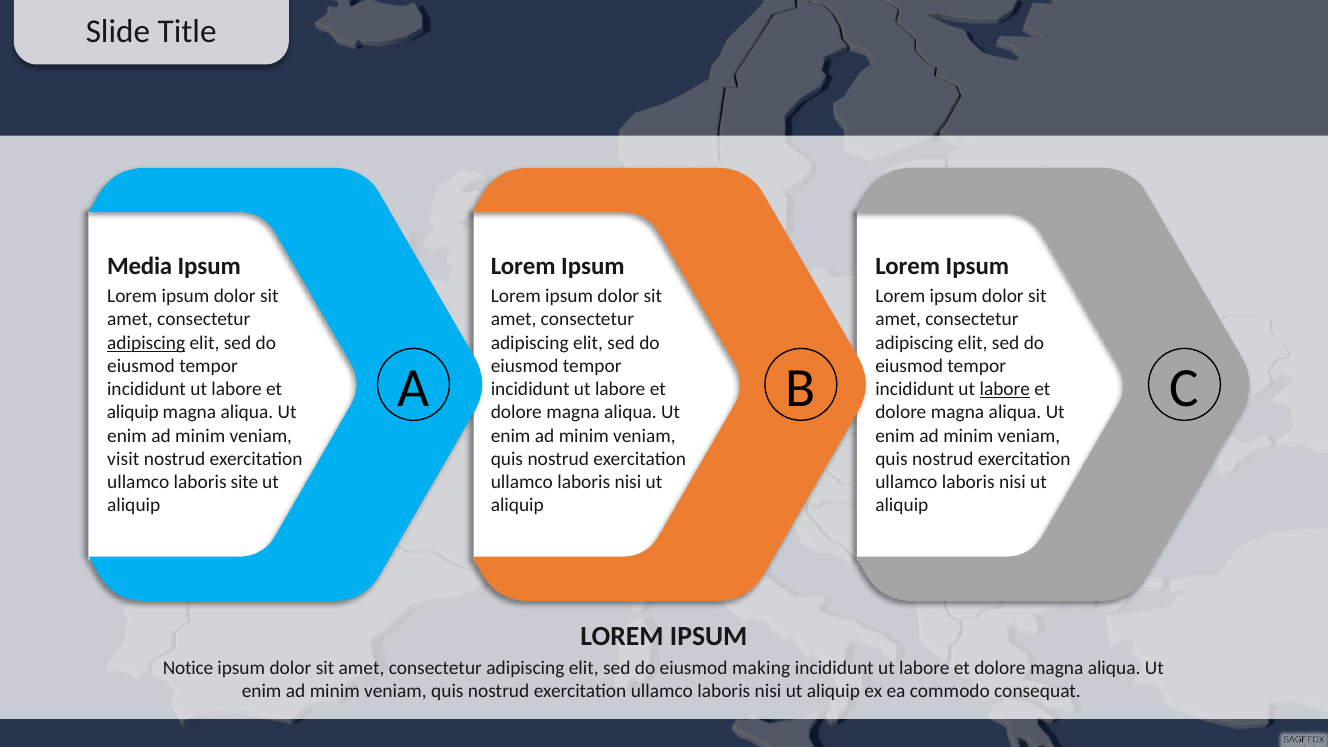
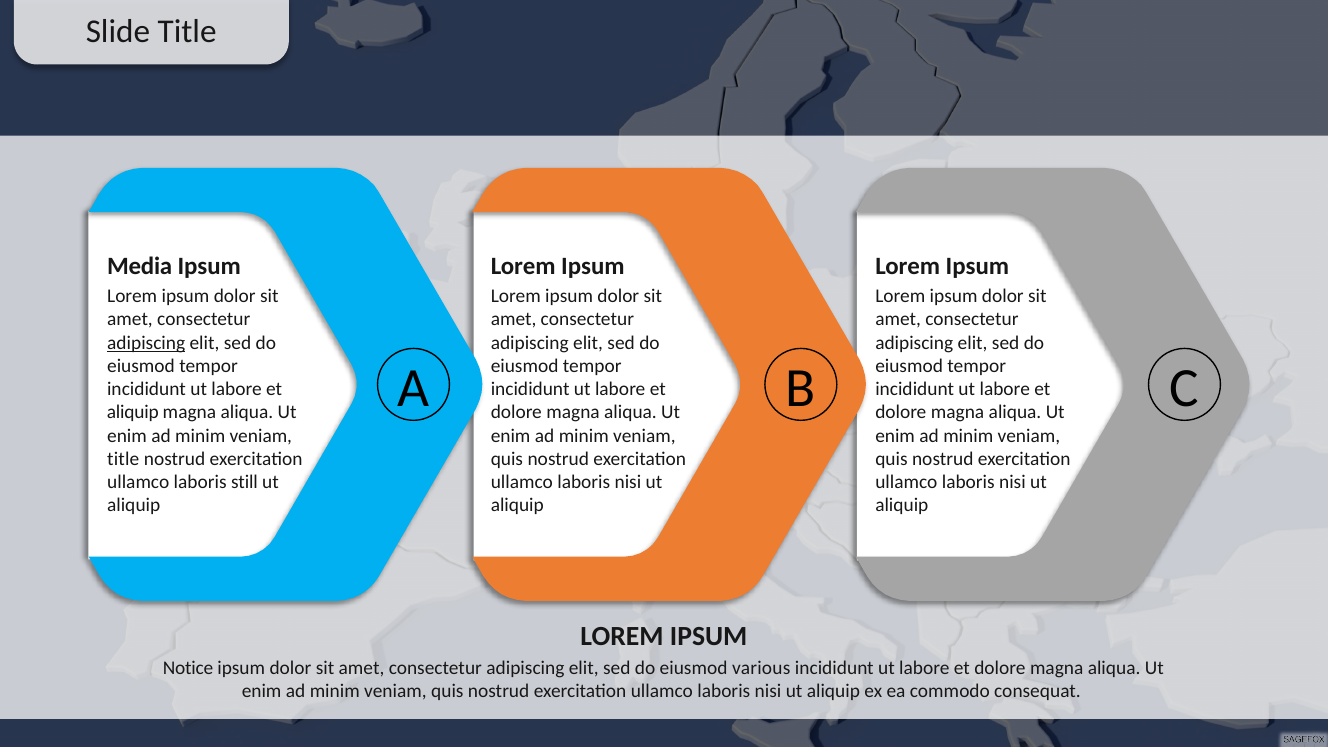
labore at (1005, 389) underline: present -> none
visit at (123, 459): visit -> title
site: site -> still
making: making -> various
